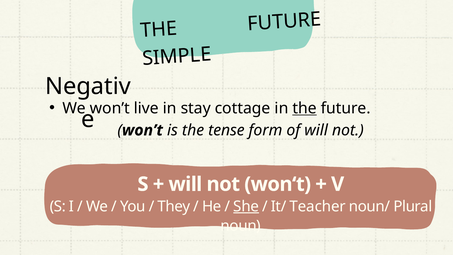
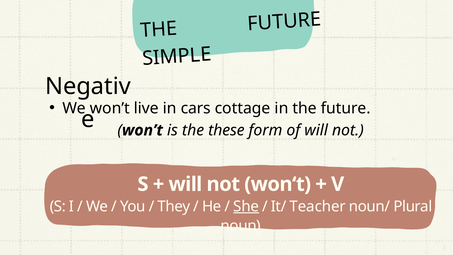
stay: stay -> cars
the at (305, 108) underline: present -> none
tense: tense -> these
